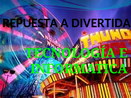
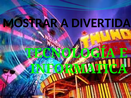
REPUESTA: REPUESTA -> MOSTRAR
